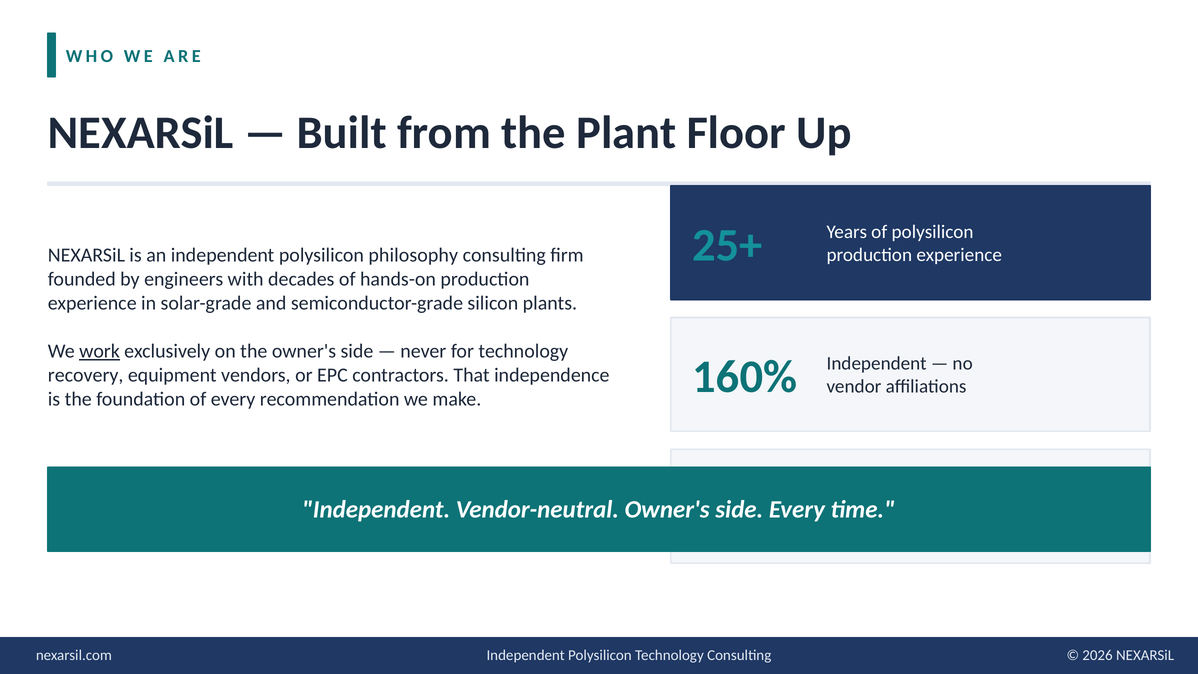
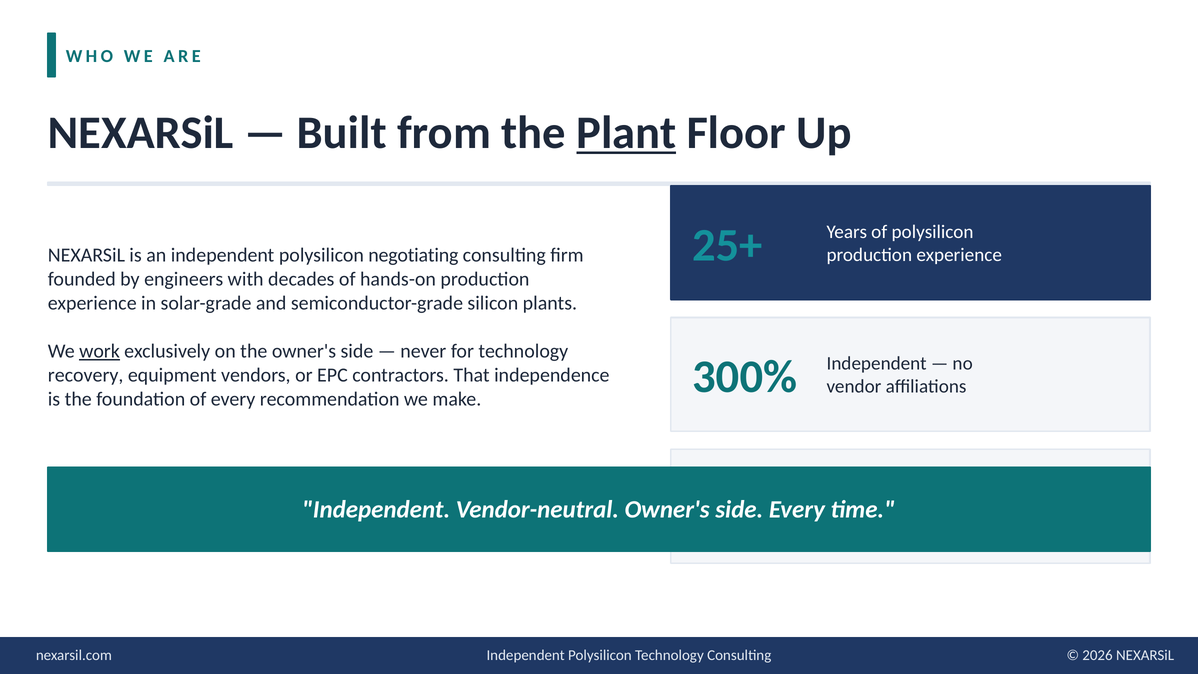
Plant underline: none -> present
philosophy: philosophy -> negotiating
160%: 160% -> 300%
